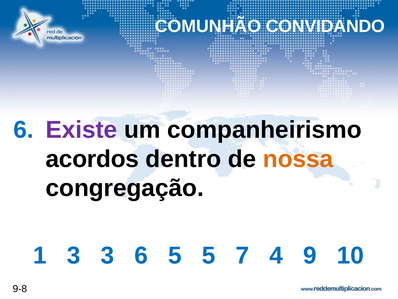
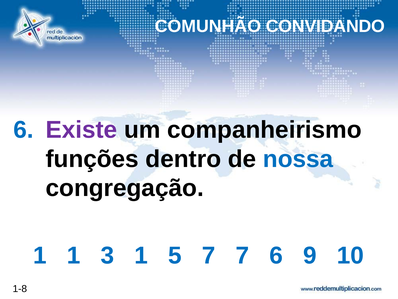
acordos: acordos -> funções
nossa colour: orange -> blue
1 3: 3 -> 1
3 6: 6 -> 1
5 5: 5 -> 7
7 4: 4 -> 6
9-8: 9-8 -> 1-8
